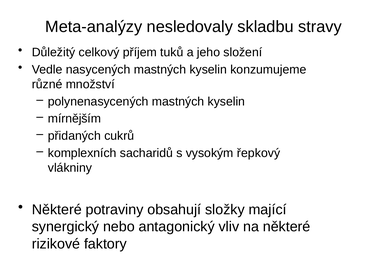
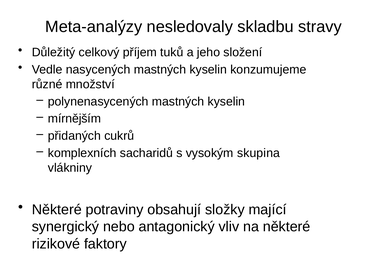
řepkový: řepkový -> skupina
